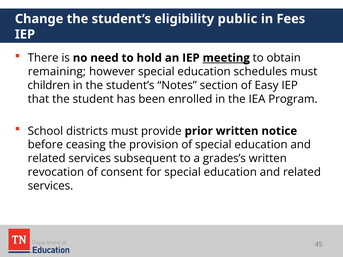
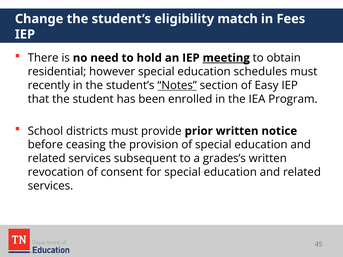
public: public -> match
remaining: remaining -> residential
children: children -> recently
Notes underline: none -> present
